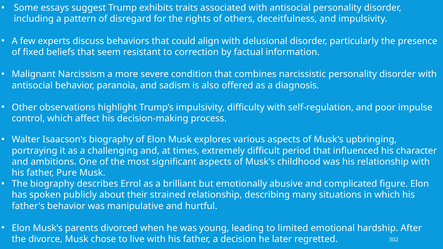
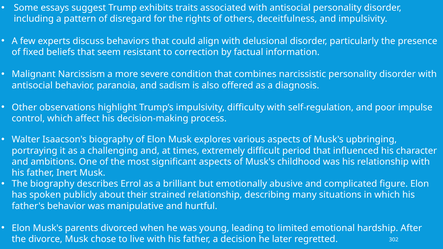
Pure: Pure -> Inert
